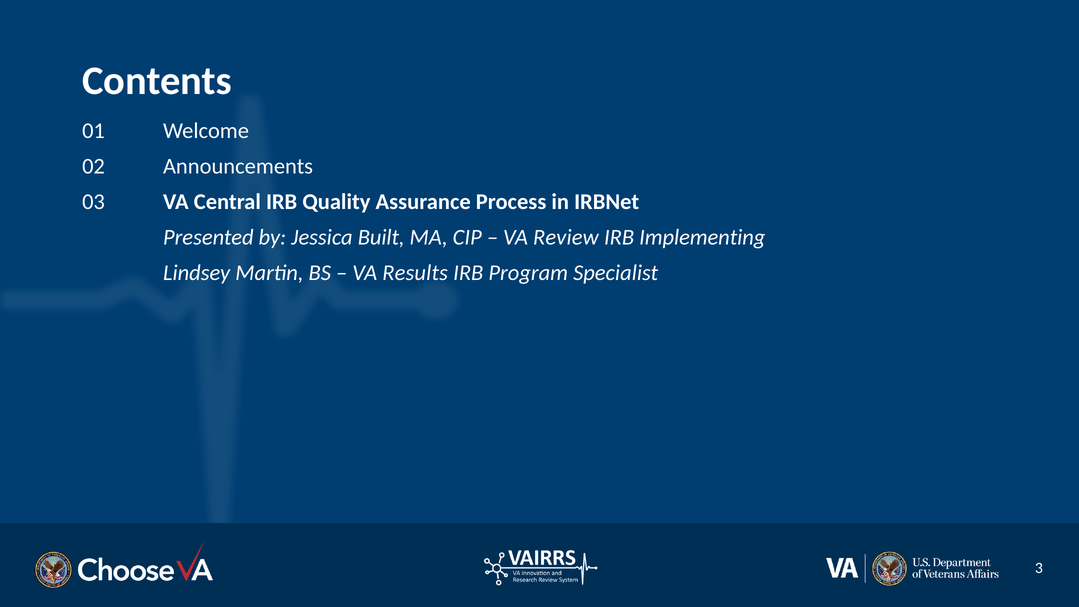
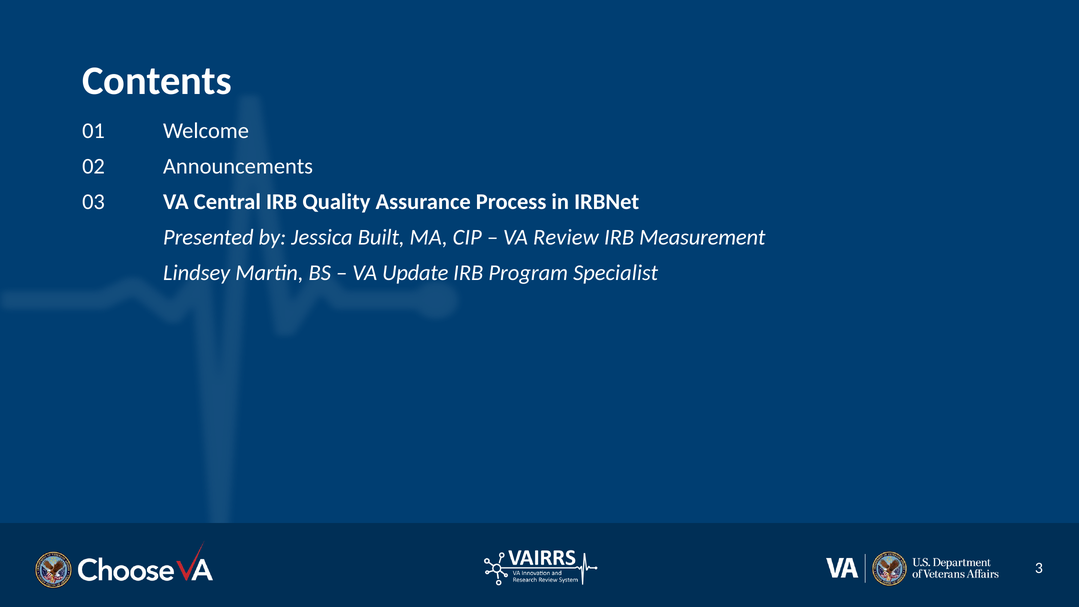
Implementing: Implementing -> Measurement
Results: Results -> Update
